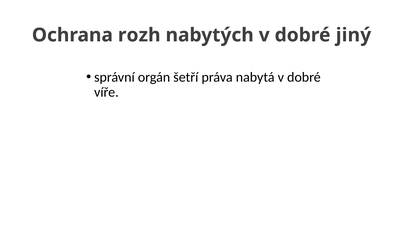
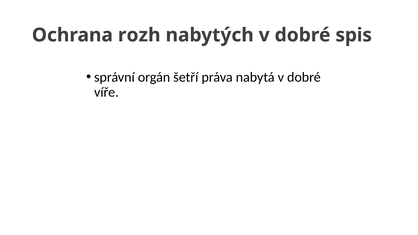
jiný: jiný -> spis
